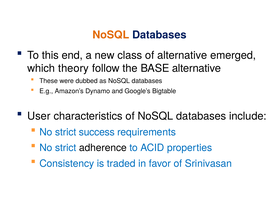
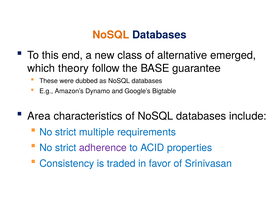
BASE alternative: alternative -> guarantee
User: User -> Area
success: success -> multiple
adherence colour: black -> purple
